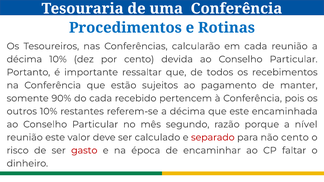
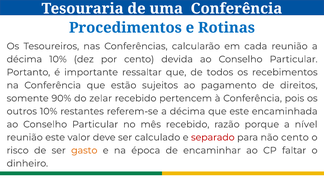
manter: manter -> direitos
do cada: cada -> zelar
mês segundo: segundo -> recebido
gasto colour: red -> orange
